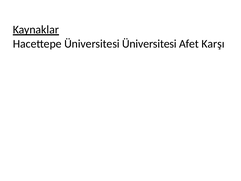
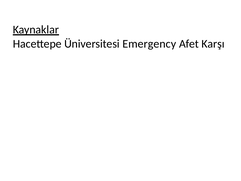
Üniversitesi Üniversitesi: Üniversitesi -> Emergency
